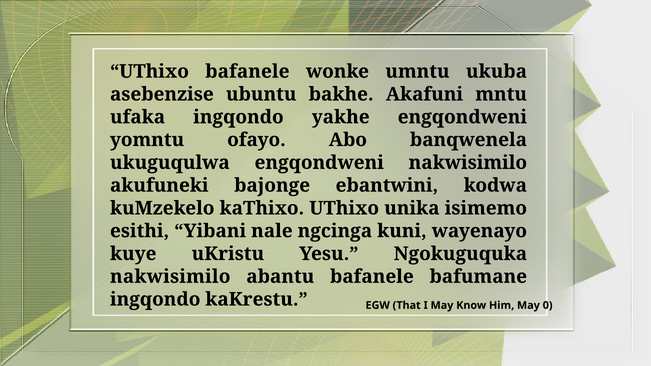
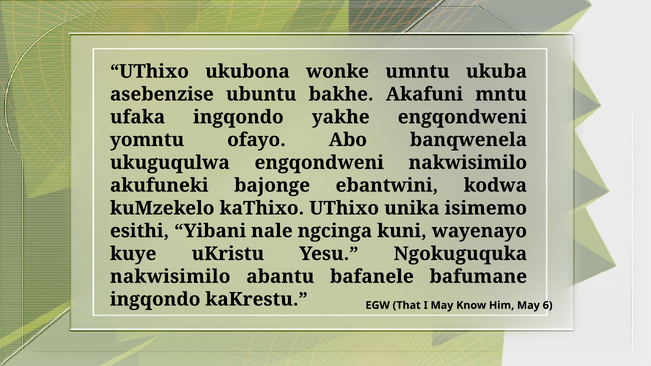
UThixo bafanele: bafanele -> ukubona
0: 0 -> 6
